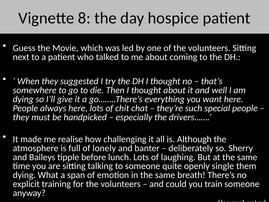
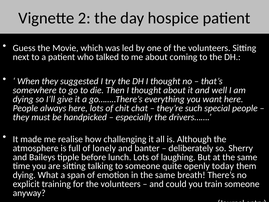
8: 8 -> 2
single: single -> today
